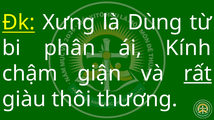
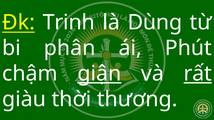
Xưng: Xưng -> Trinh
Kính: Kính -> Phút
giận underline: none -> present
thôi: thôi -> thời
